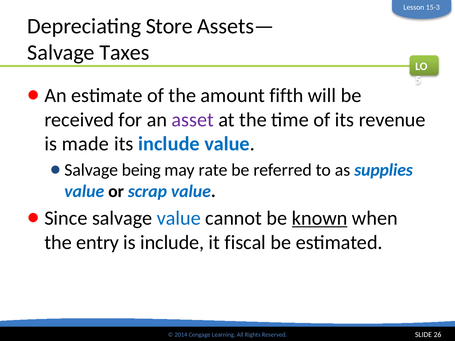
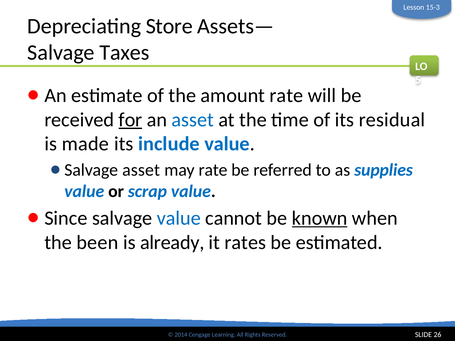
amount fifth: fifth -> rate
for underline: none -> present
asset at (193, 120) colour: purple -> blue
revenue: revenue -> residual
being at (141, 170): being -> asset
entry: entry -> been
is include: include -> already
fiscal: fiscal -> rates
